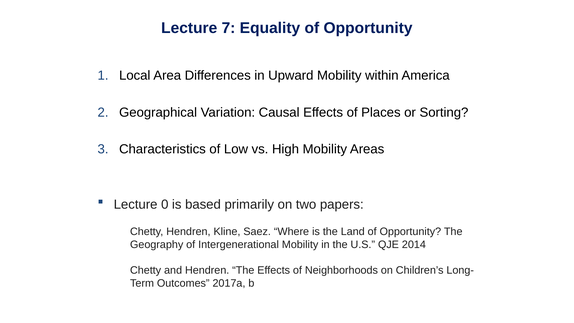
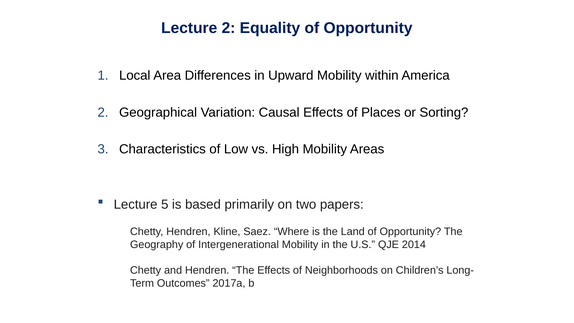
Lecture 7: 7 -> 2
0: 0 -> 5
